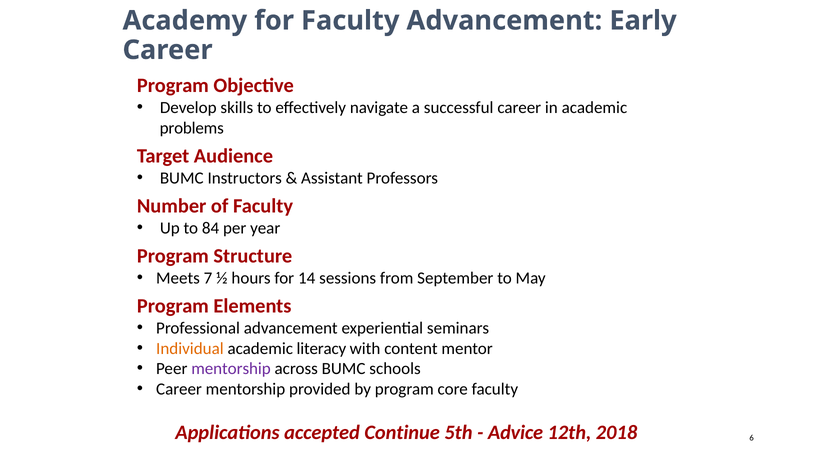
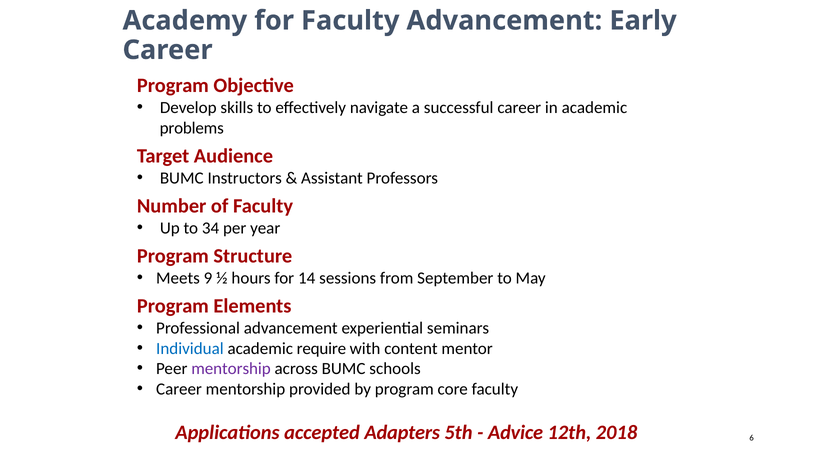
84: 84 -> 34
7: 7 -> 9
Individual colour: orange -> blue
literacy: literacy -> require
Continue: Continue -> Adapters
